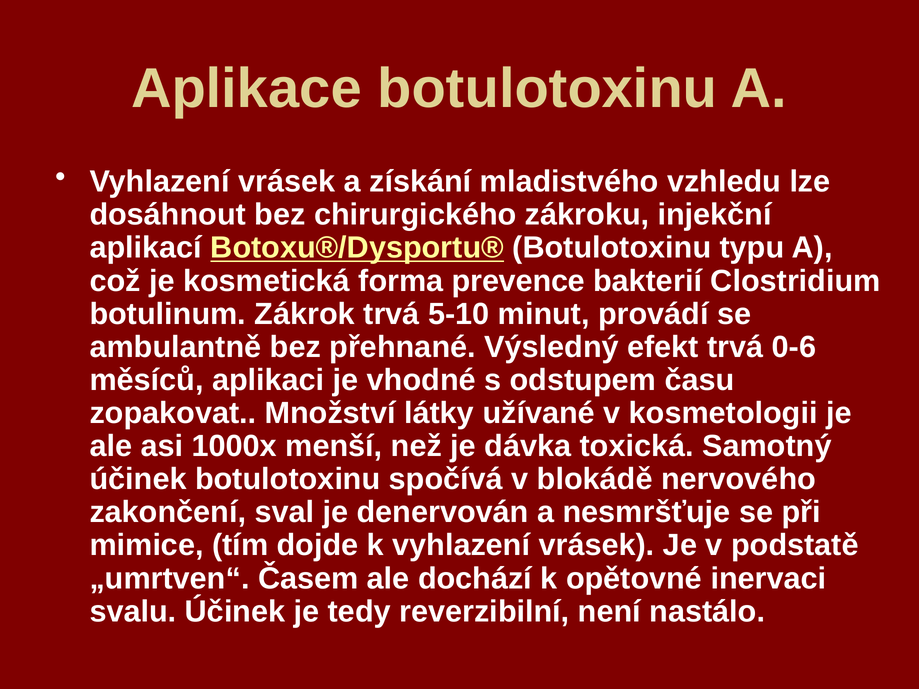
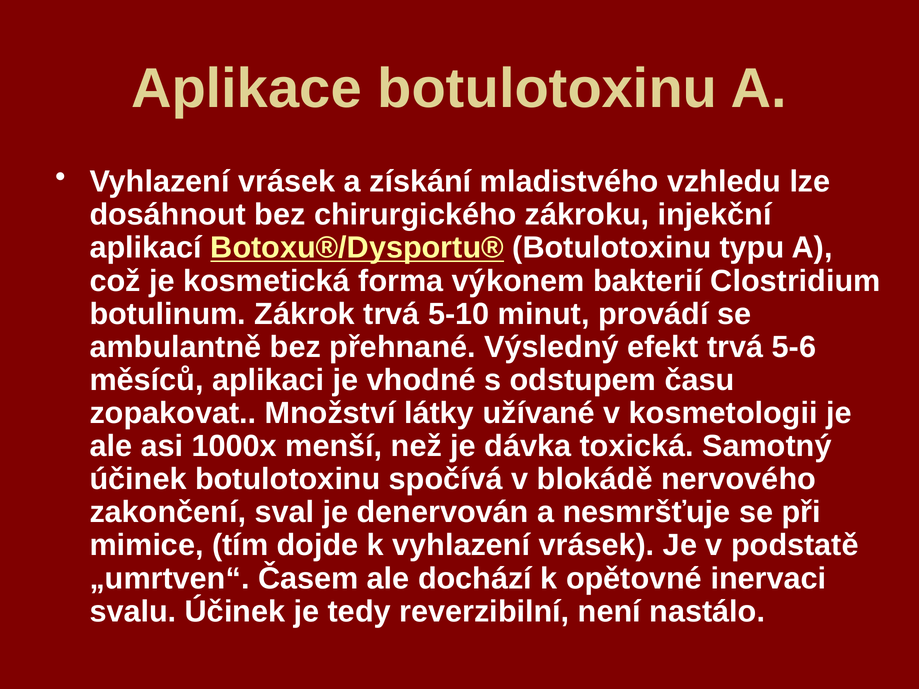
prevence: prevence -> výkonem
0-6: 0-6 -> 5-6
